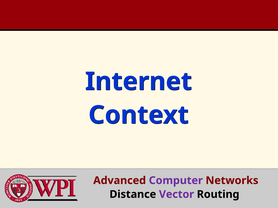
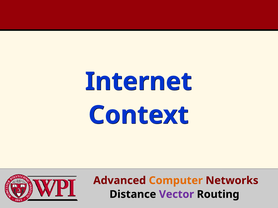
Computer colour: purple -> orange
